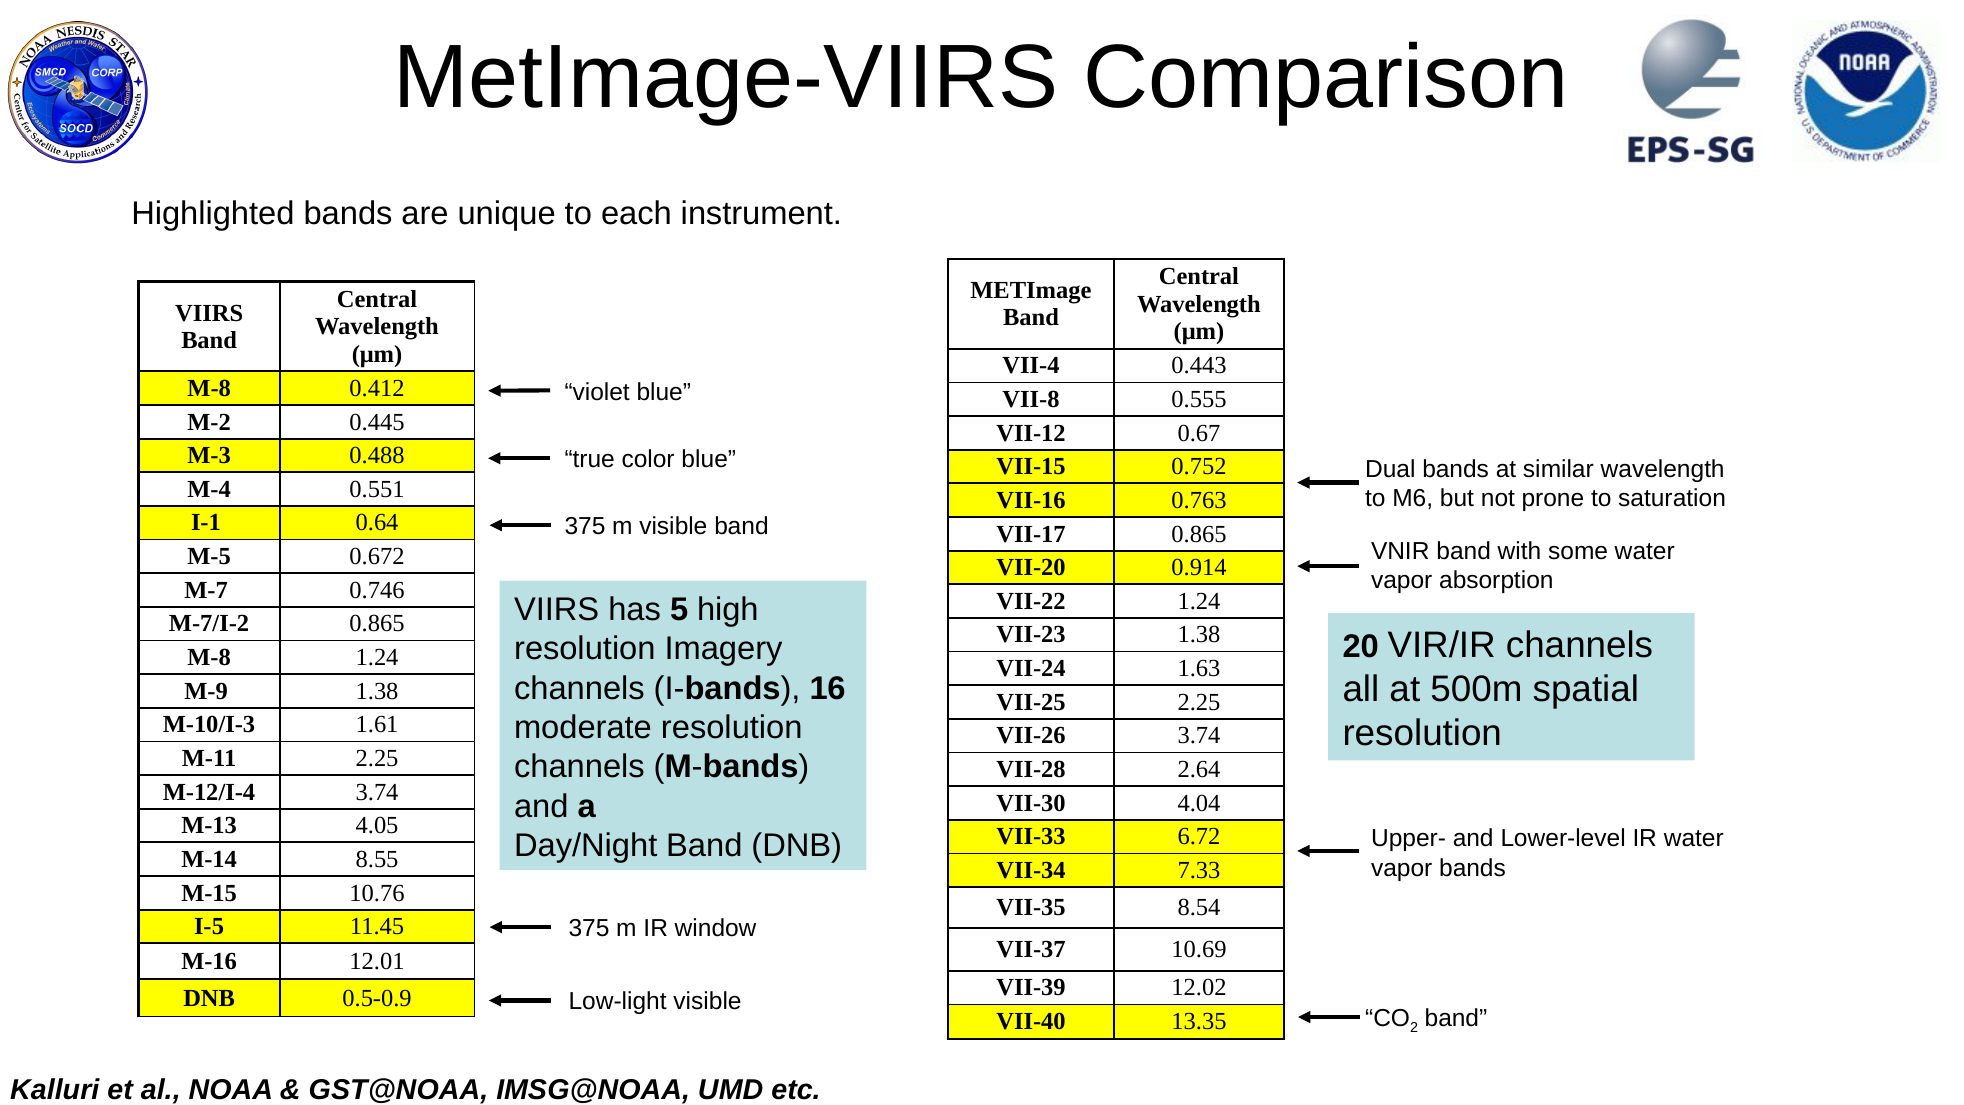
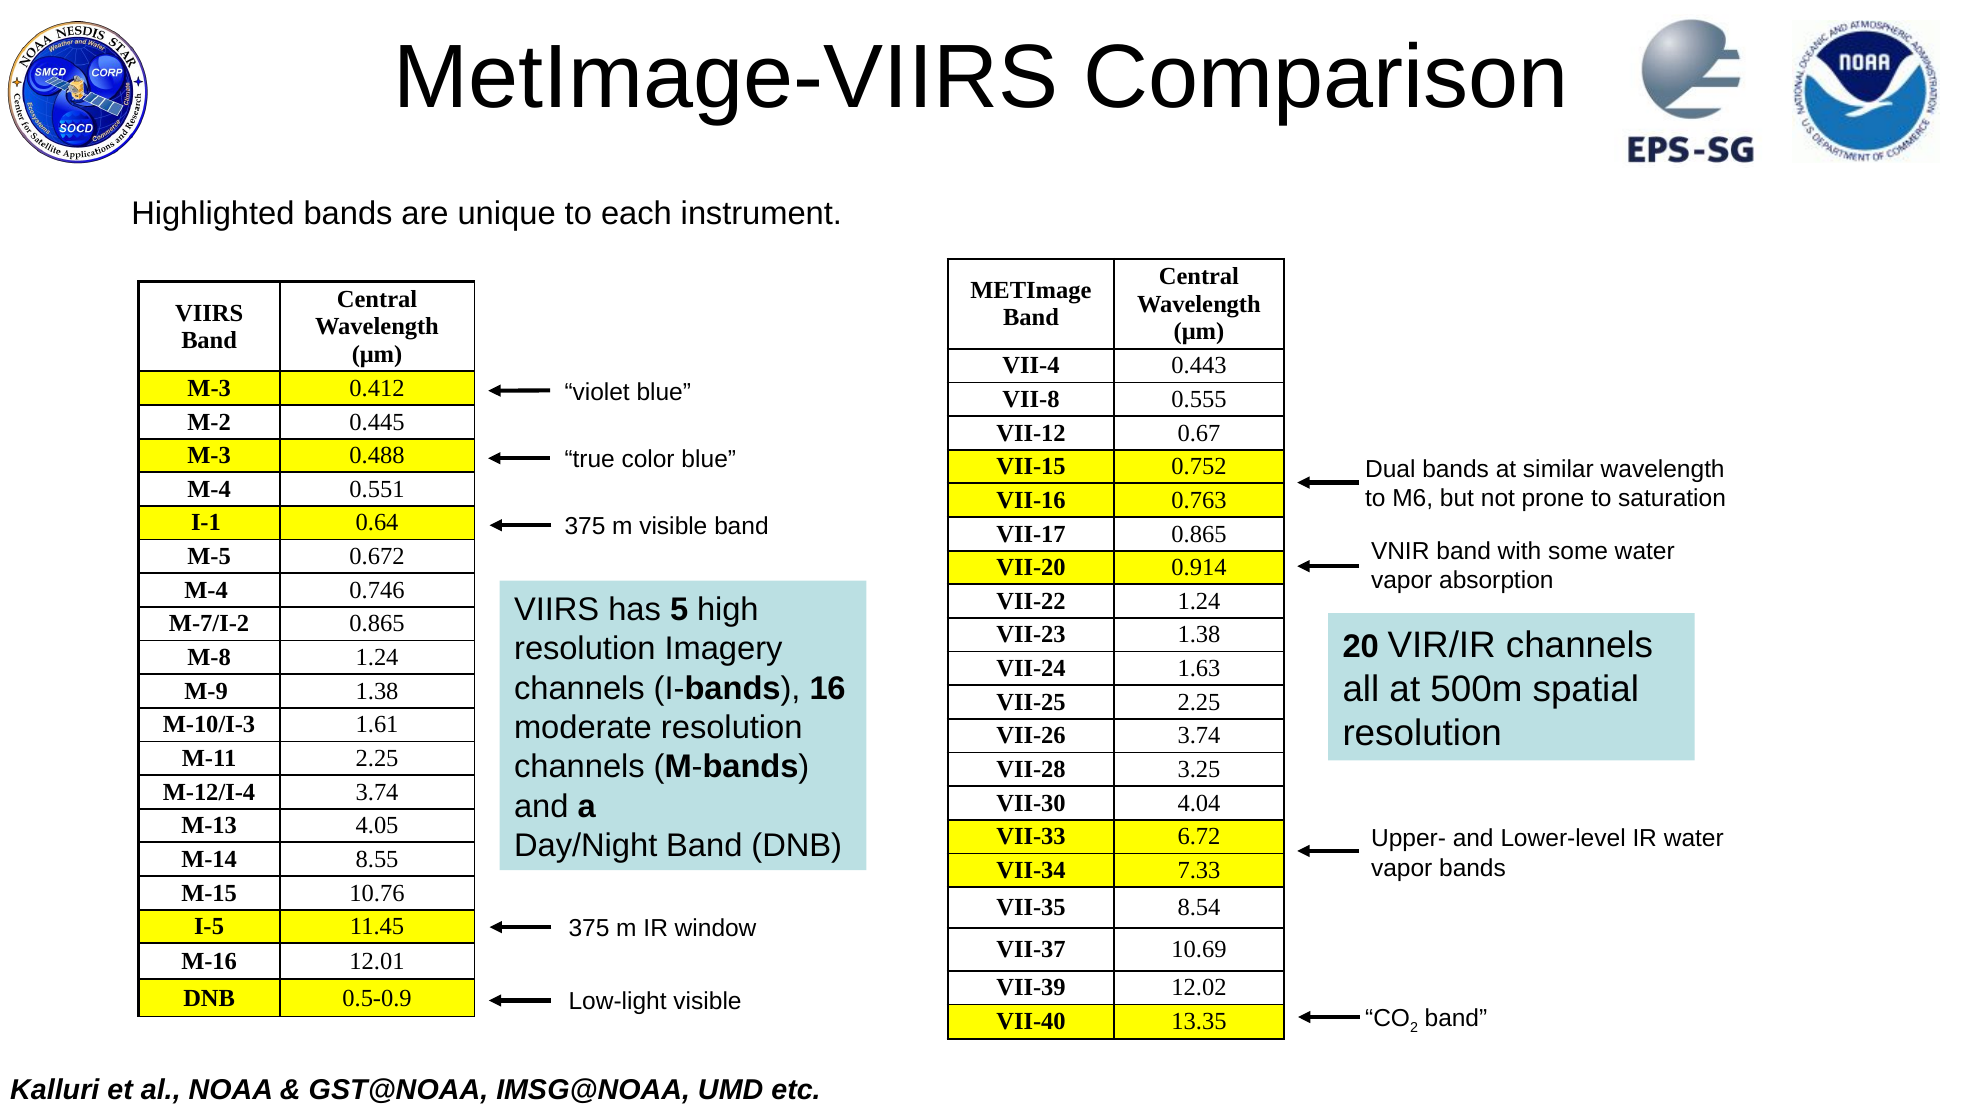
M-8 at (209, 388): M-8 -> M-3
M-7 at (206, 590): M-7 -> M-4
2.64: 2.64 -> 3.25
